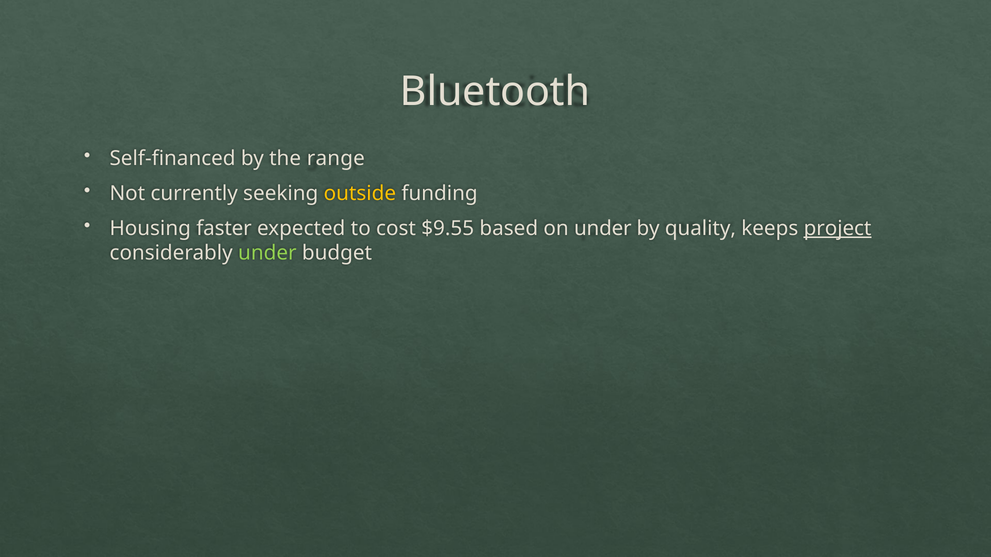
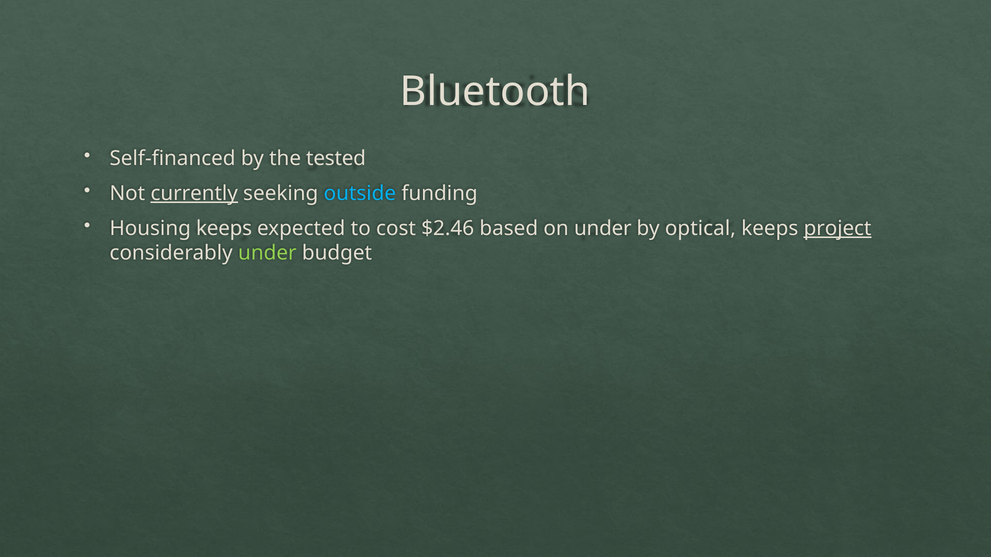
range: range -> tested
currently underline: none -> present
outside colour: yellow -> light blue
Housing faster: faster -> keeps
$9.55: $9.55 -> $2.46
quality: quality -> optical
